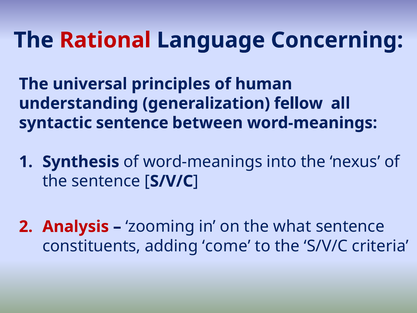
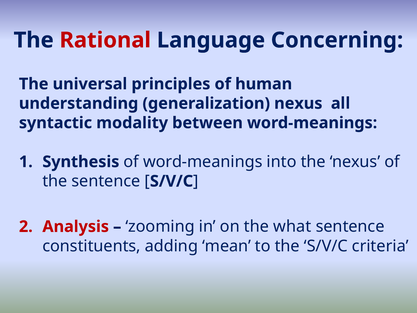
generalization fellow: fellow -> nexus
syntactic sentence: sentence -> modality
come: come -> mean
